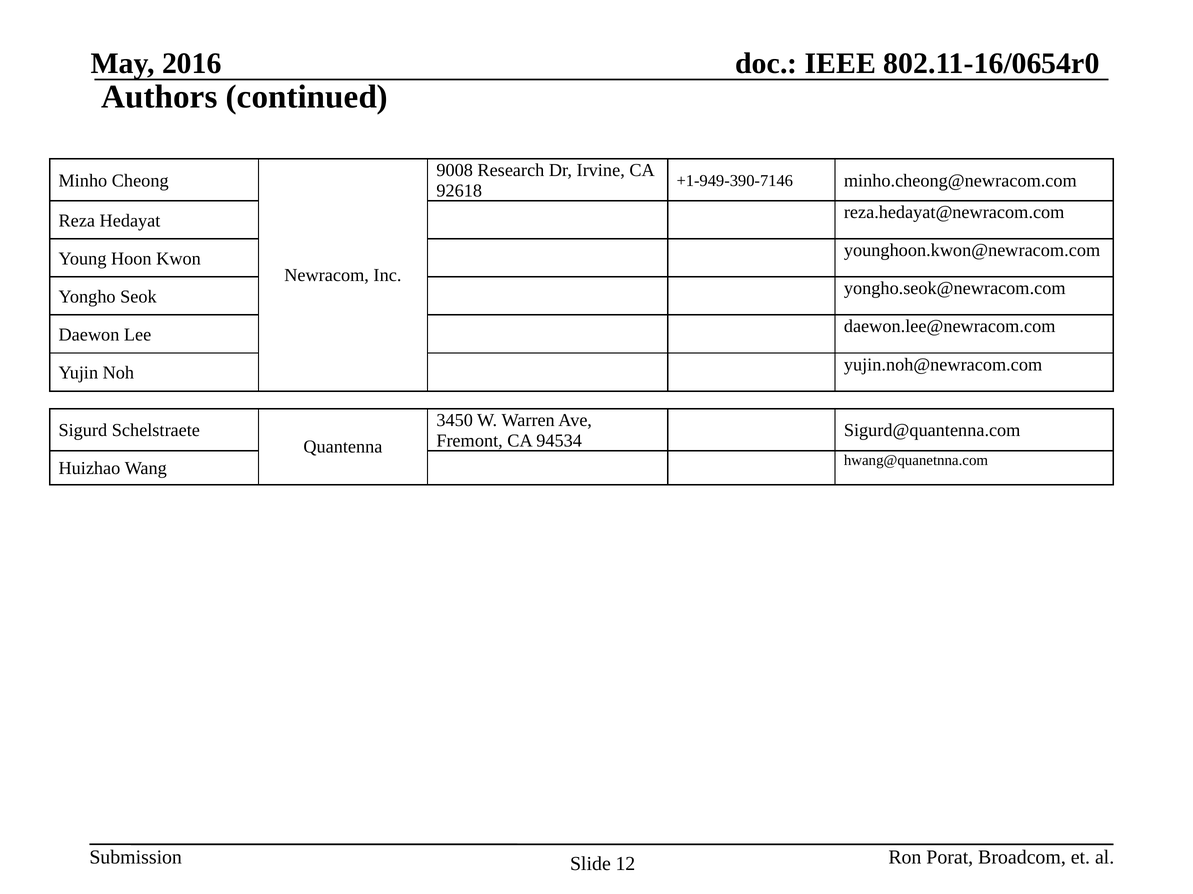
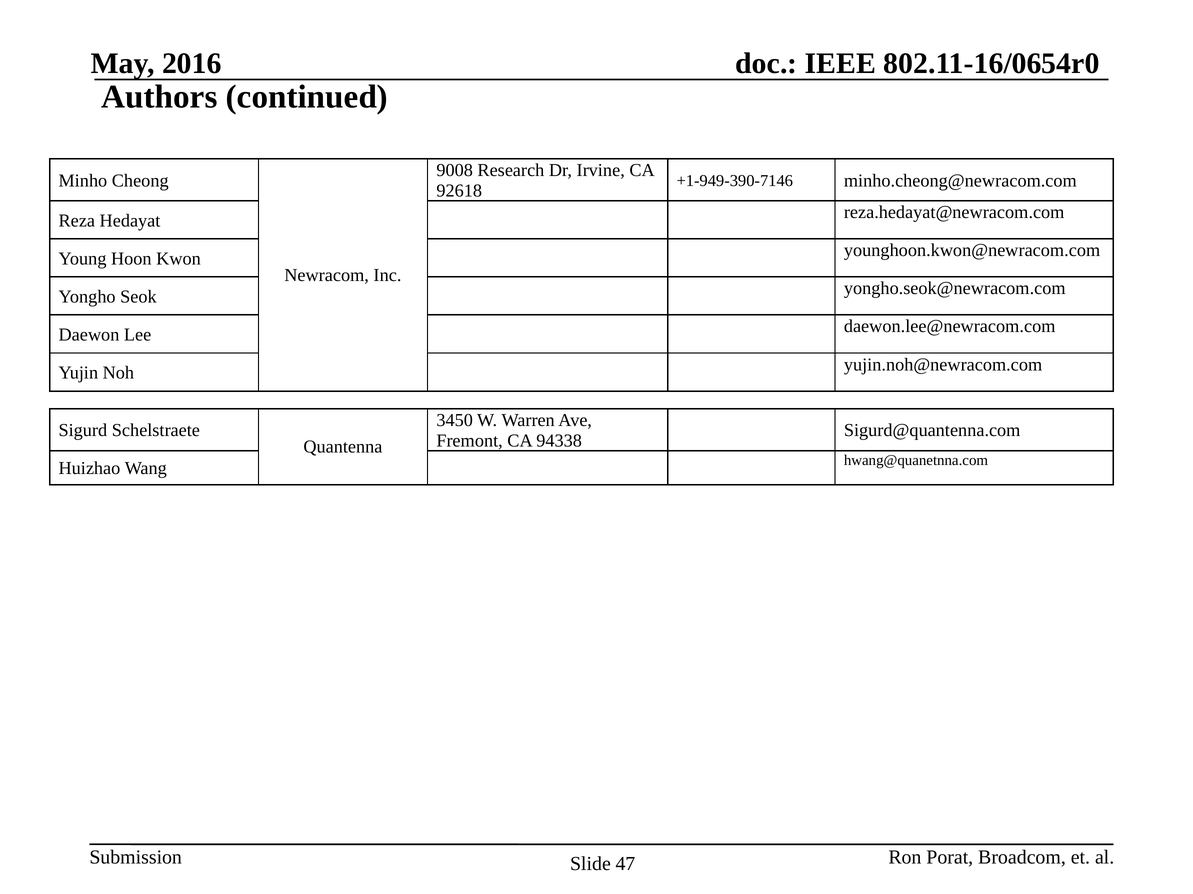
94534: 94534 -> 94338
12: 12 -> 47
